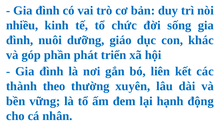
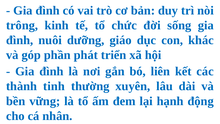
nhiều: nhiều -> trông
theo: theo -> tinh
